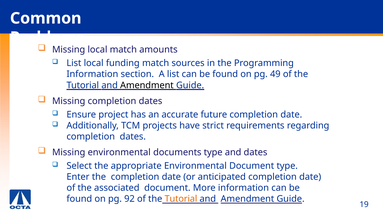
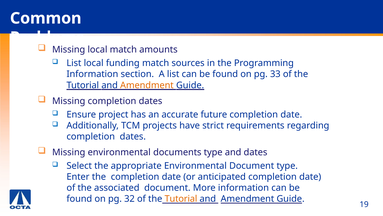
49: 49 -> 33
Amendment at (147, 85) colour: black -> orange
92: 92 -> 32
